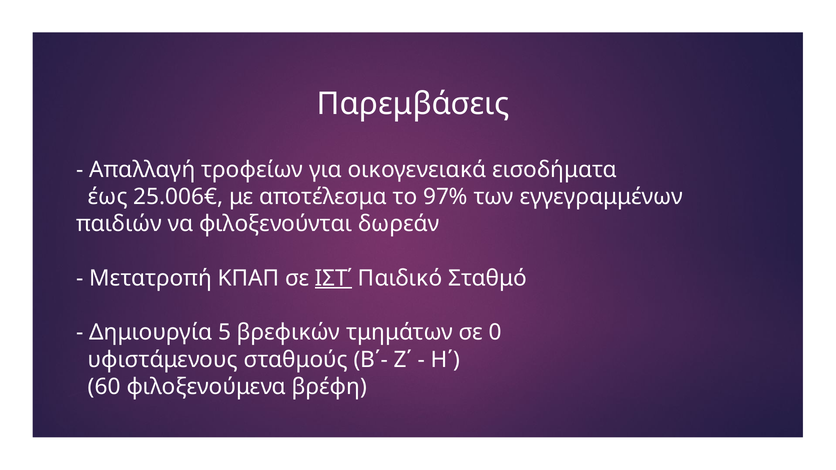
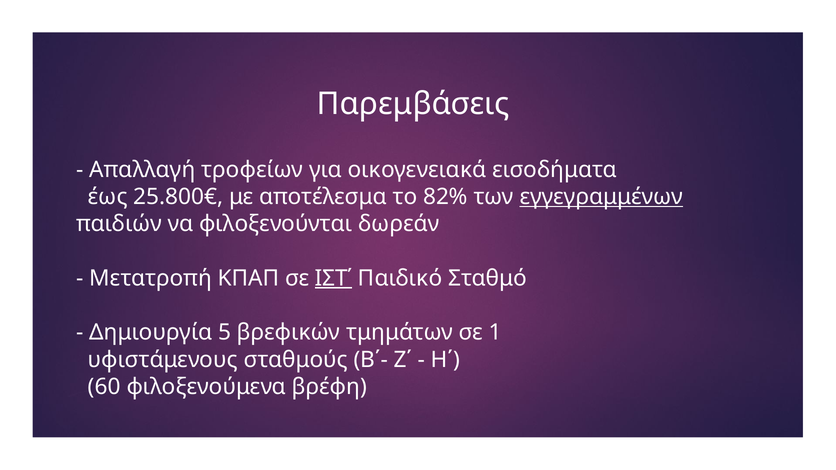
25.006€: 25.006€ -> 25.800€
97%: 97% -> 82%
εγγεγραμμένων underline: none -> present
0: 0 -> 1
